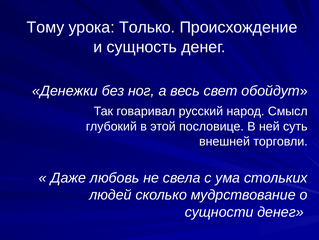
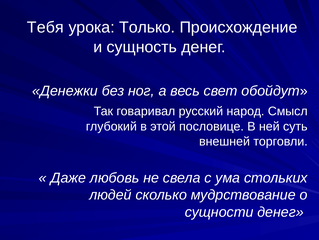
Тому: Тому -> Тебя
